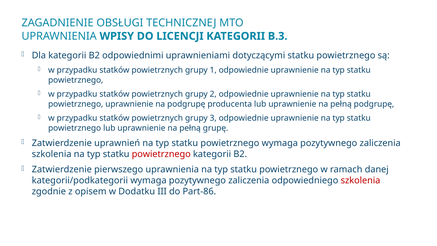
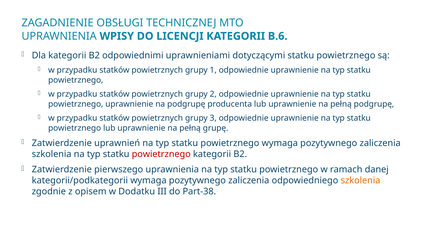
B.3: B.3 -> B.6
szkolenia at (360, 180) colour: red -> orange
Part-86: Part-86 -> Part-38
